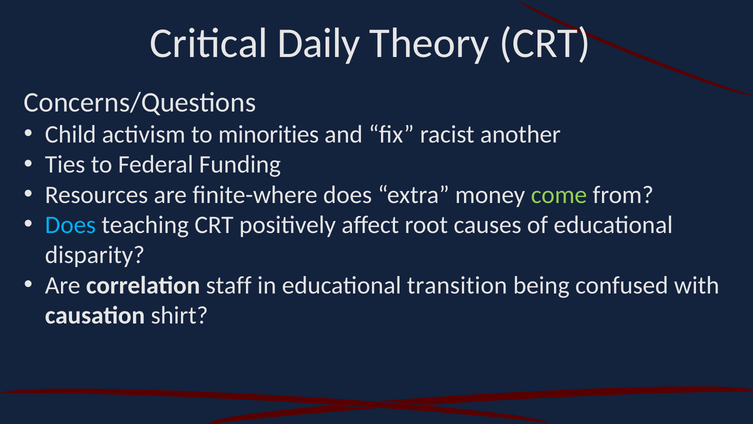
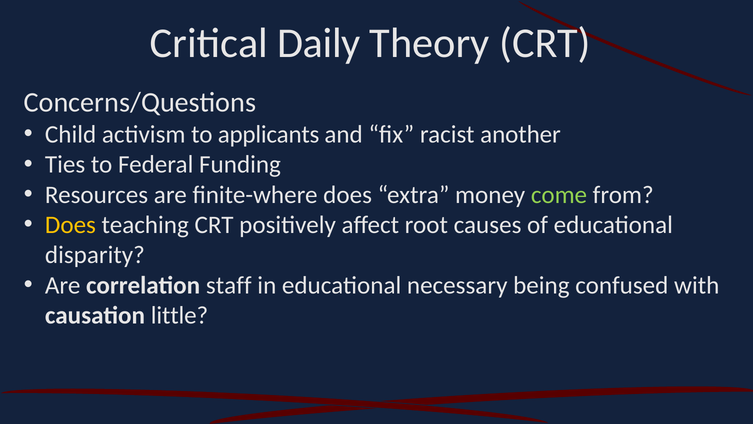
minorities: minorities -> applicants
Does at (70, 225) colour: light blue -> yellow
transition: transition -> necessary
shirt: shirt -> little
